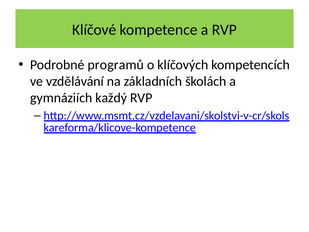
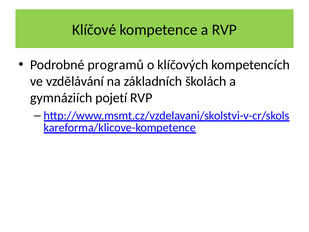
každý: každý -> pojetí
